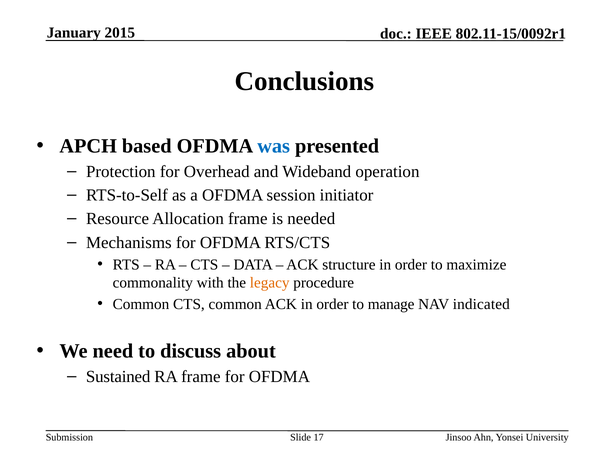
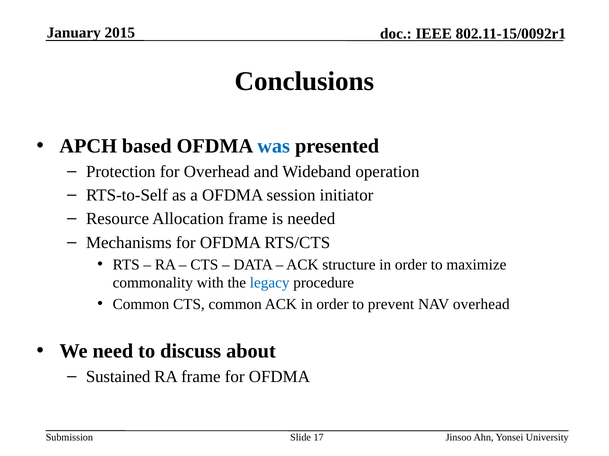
legacy colour: orange -> blue
manage: manage -> prevent
NAV indicated: indicated -> overhead
